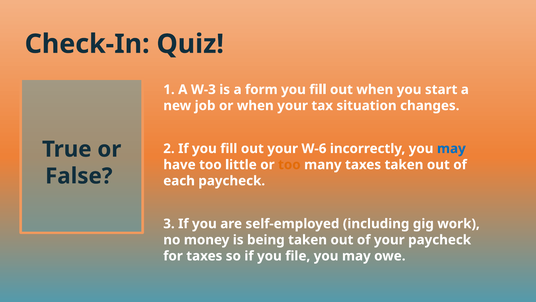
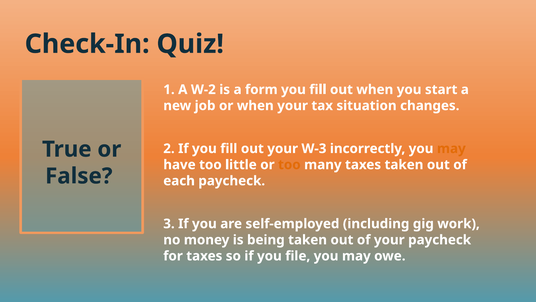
W-3: W-3 -> W-2
W-6: W-6 -> W-3
may at (451, 148) colour: blue -> orange
